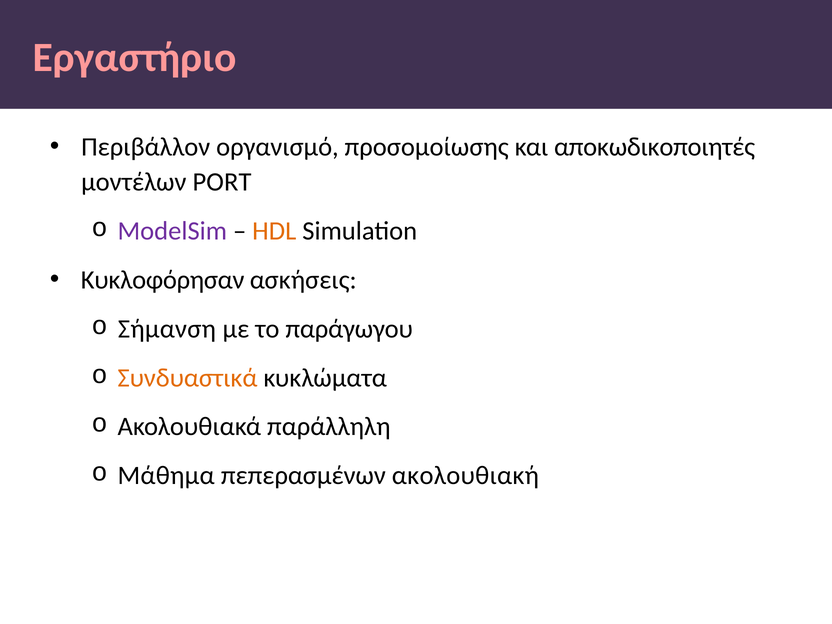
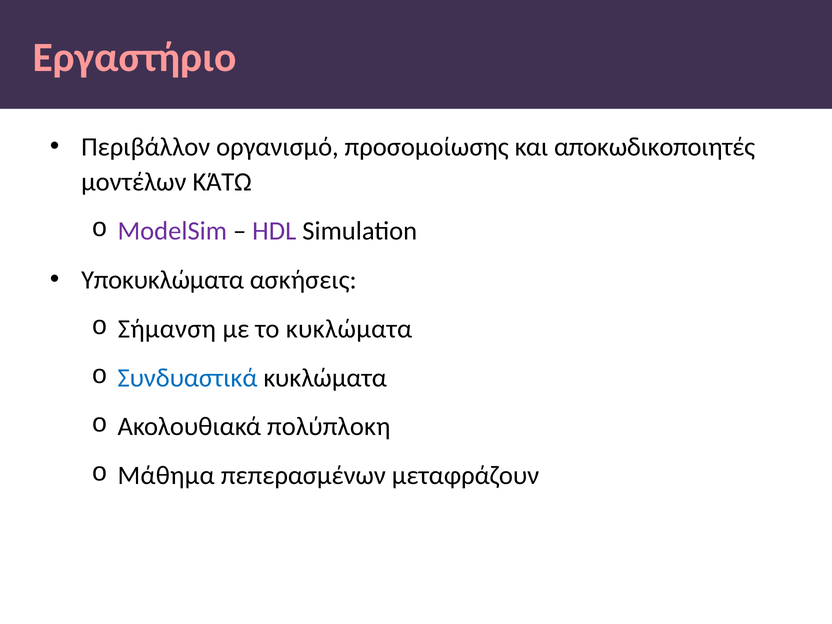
PORT: PORT -> ΚΆΤΩ
HDL colour: orange -> purple
Κυκλοφόρησαν: Κυκλοφόρησαν -> Υποκυκλώµατα
το παράγωγου: παράγωγου -> κυκλώµατα
Συνδυαστικά colour: orange -> blue
παράλληλη: παράλληλη -> πολύπλοκη
ακολουθιακή: ακολουθιακή -> µεταφράζουν
